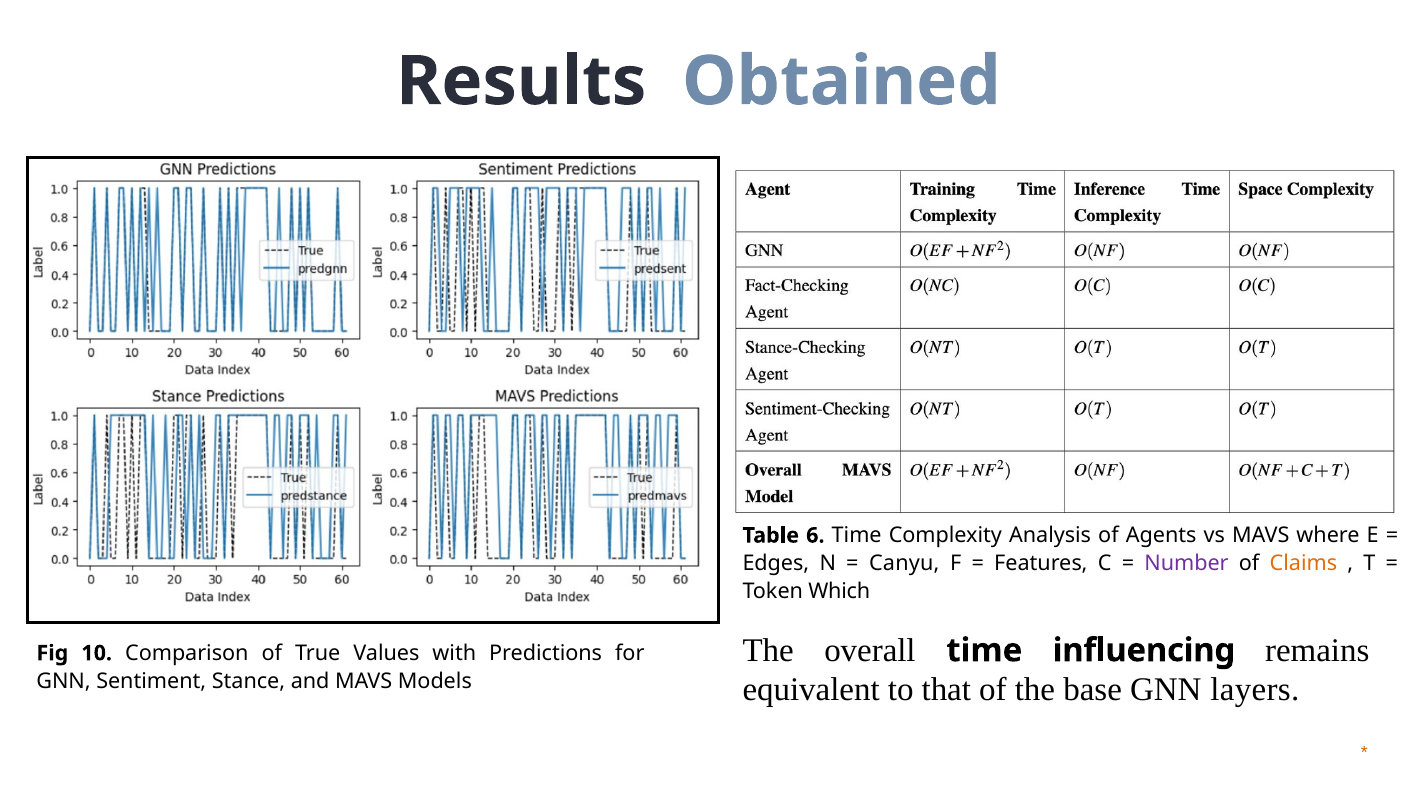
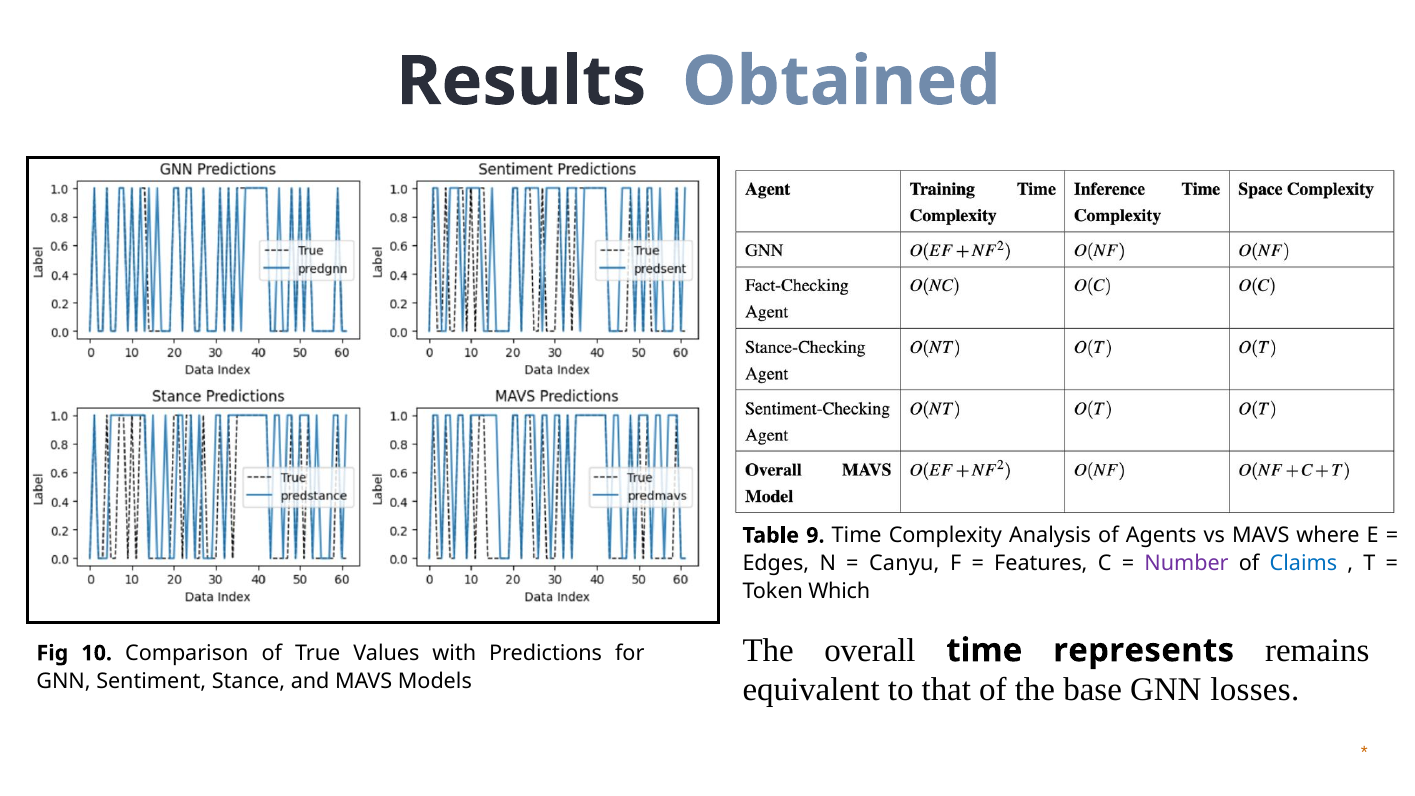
6: 6 -> 9
Claims colour: orange -> blue
influencing: influencing -> represents
layers: layers -> losses
